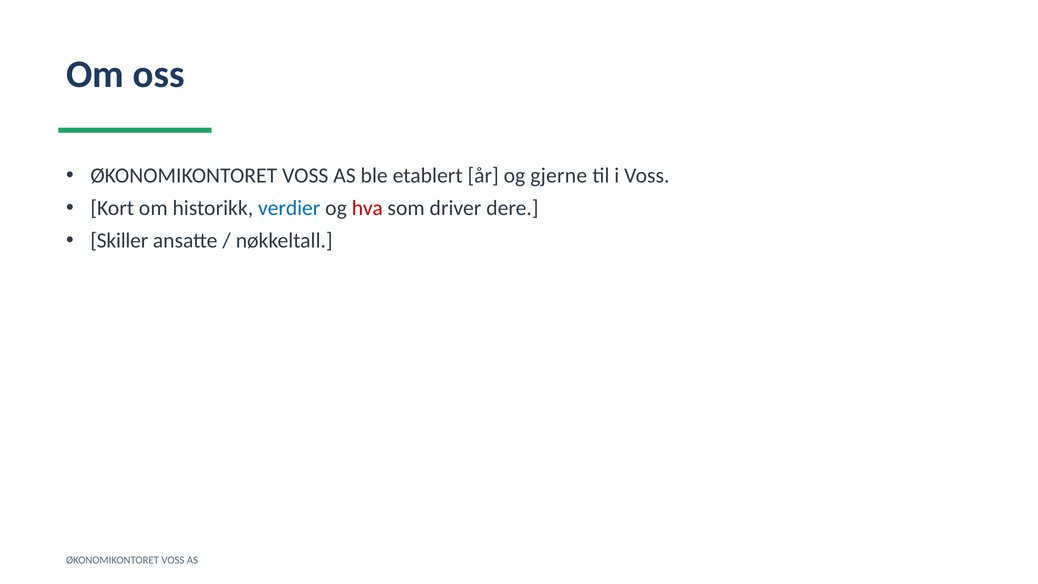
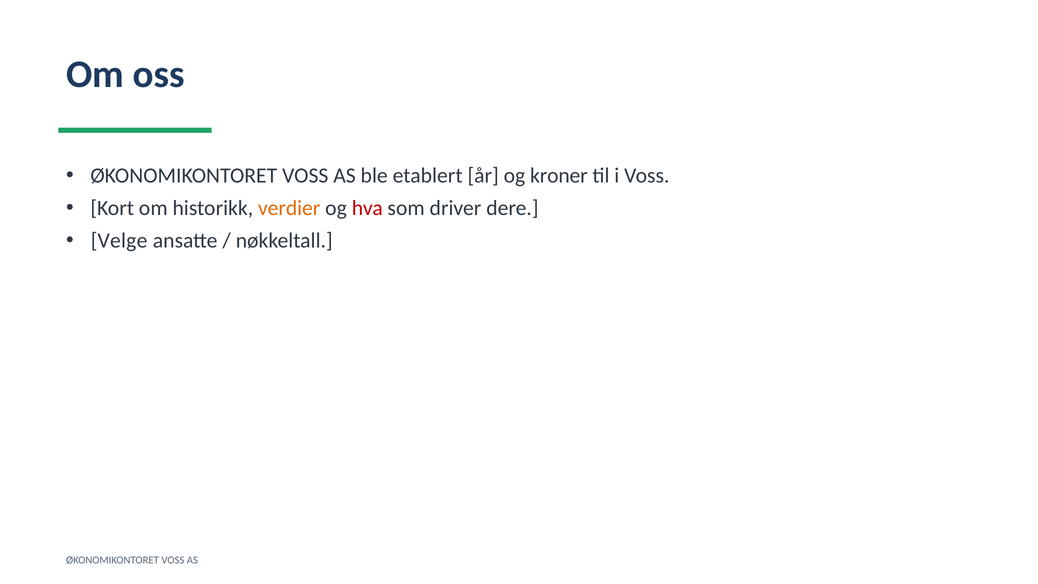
gjerne: gjerne -> kroner
verdier colour: blue -> orange
Skiller: Skiller -> Velge
